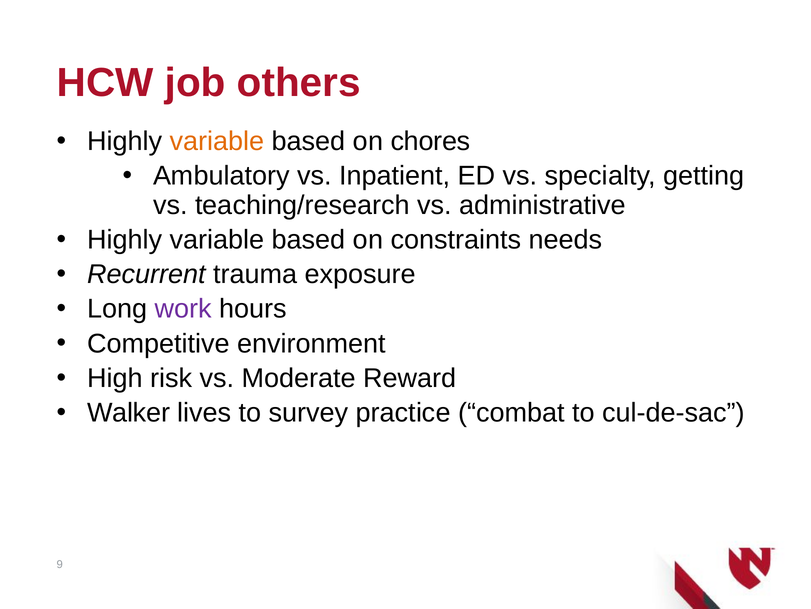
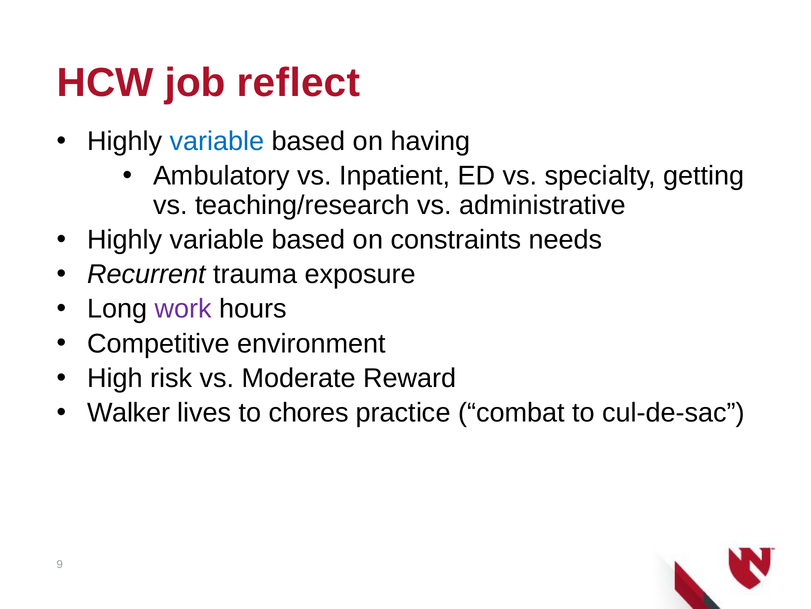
others: others -> reflect
variable at (217, 141) colour: orange -> blue
chores: chores -> having
survey: survey -> chores
